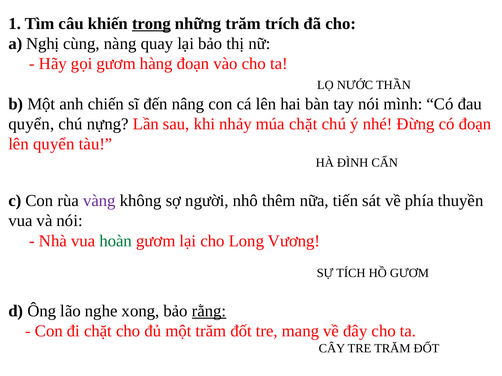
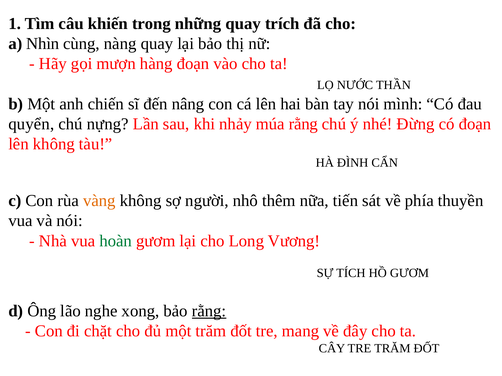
trong underline: present -> none
những trăm: trăm -> quay
Nghị: Nghị -> Nhìn
gọi gươm: gươm -> mượn
múa chặt: chặt -> rằng
lên quyển: quyển -> không
vàng colour: purple -> orange
